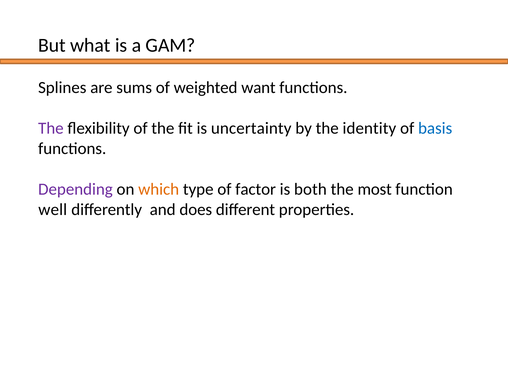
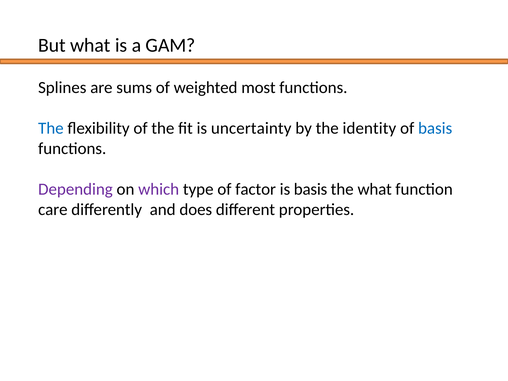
want: want -> most
The at (51, 128) colour: purple -> blue
which colour: orange -> purple
is both: both -> basis
the most: most -> what
well: well -> care
